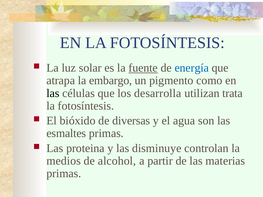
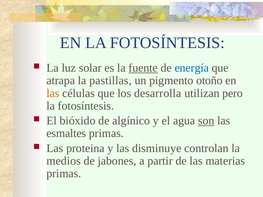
embargo: embargo -> pastillas
como: como -> otoño
las at (53, 93) colour: black -> orange
trata: trata -> pero
diversas: diversas -> algínico
son underline: none -> present
alcohol: alcohol -> jabones
